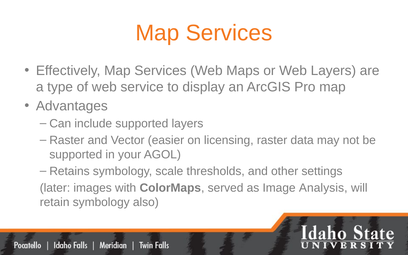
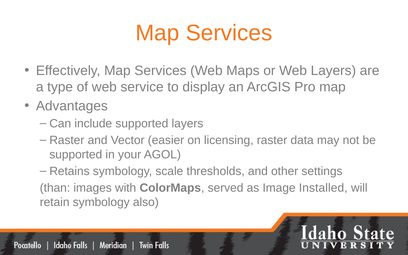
later: later -> than
Analysis: Analysis -> Installed
